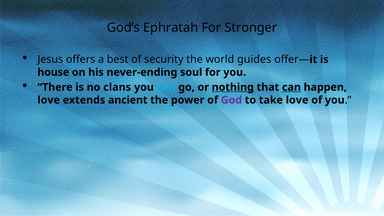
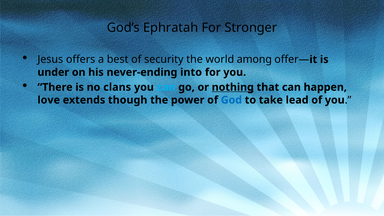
guides: guides -> among
house: house -> under
soul: soul -> into
can at (291, 87) underline: present -> none
ancient: ancient -> though
God colour: purple -> blue
take love: love -> lead
